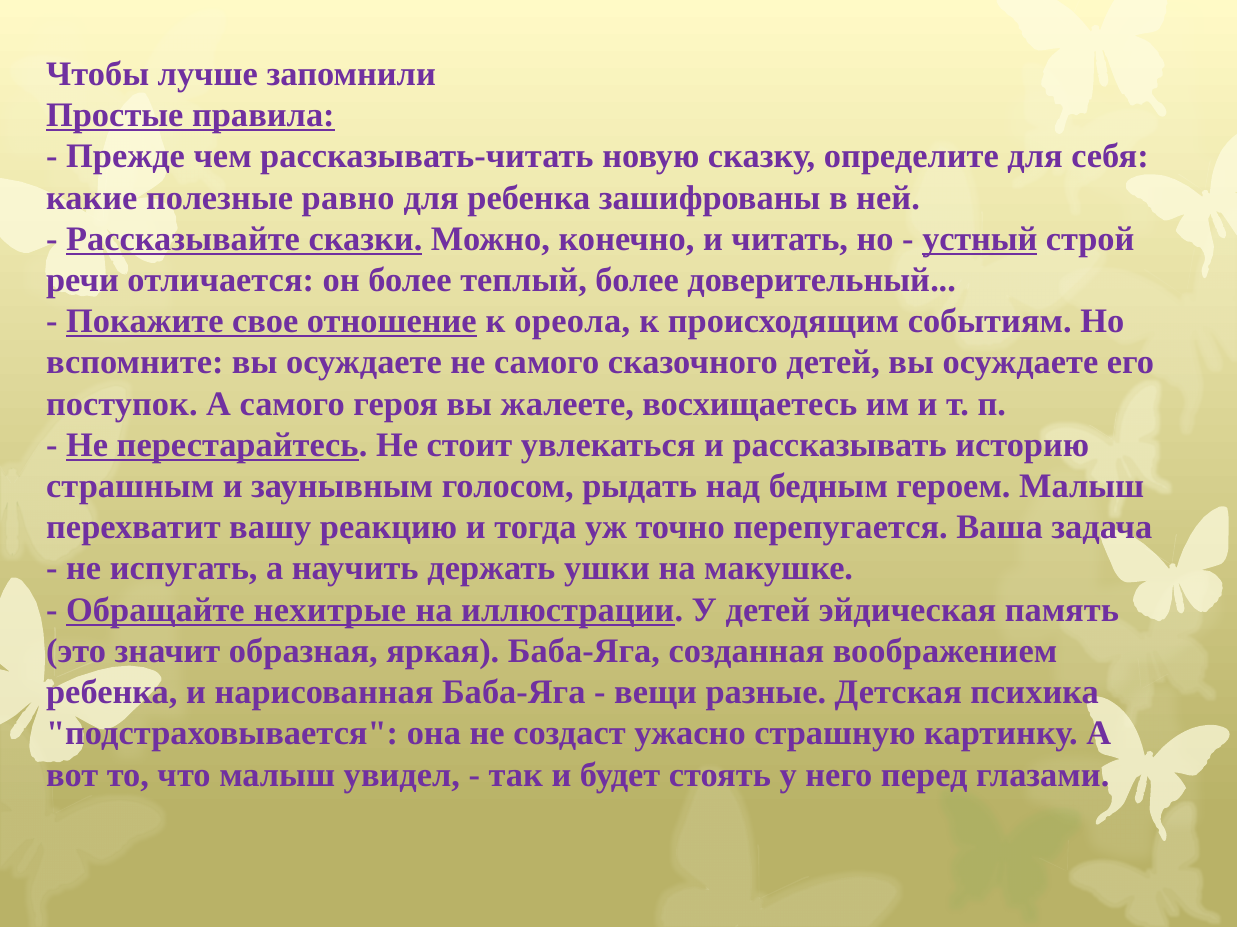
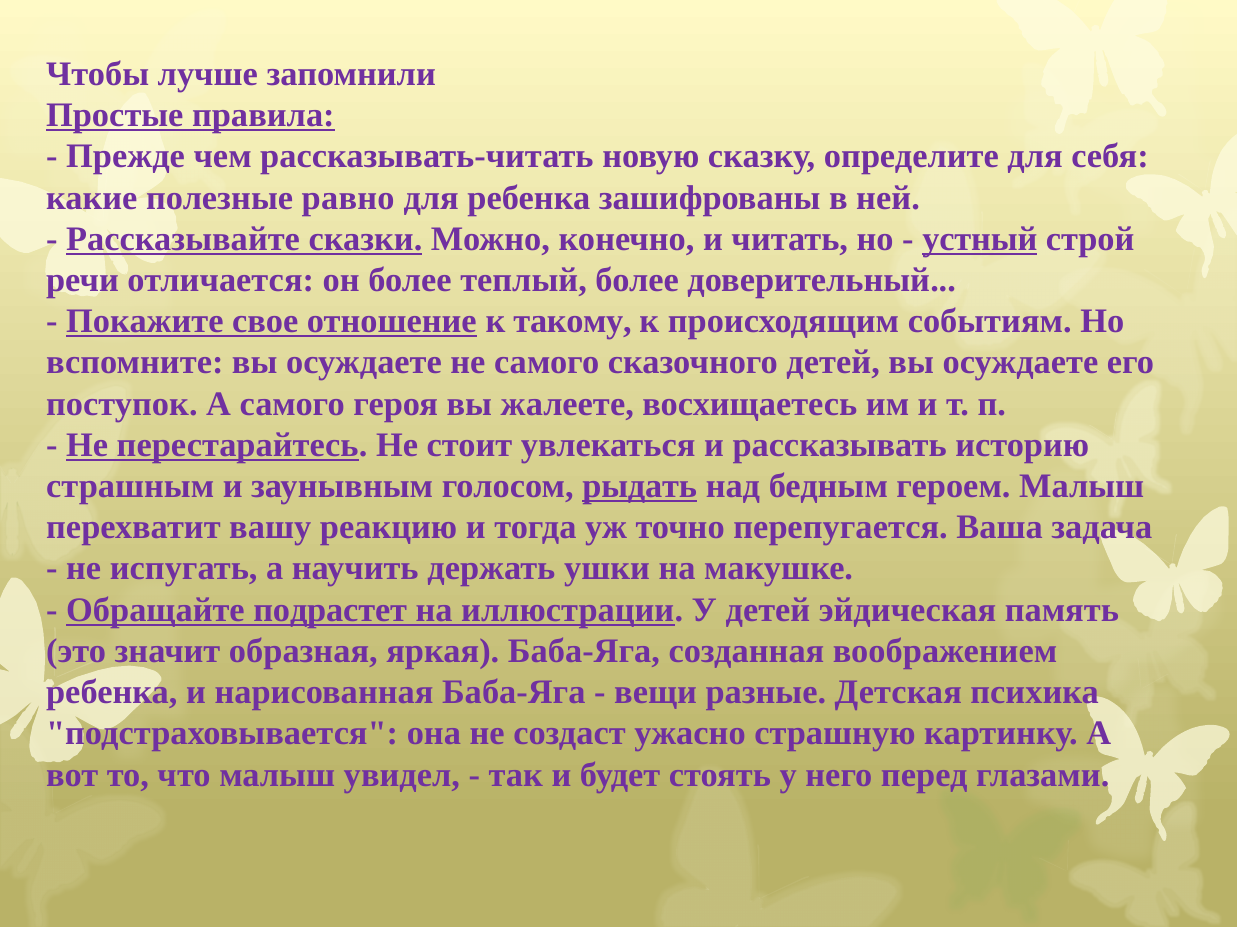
ореола: ореола -> такому
рыдать underline: none -> present
нехитрые: нехитрые -> подрастет
